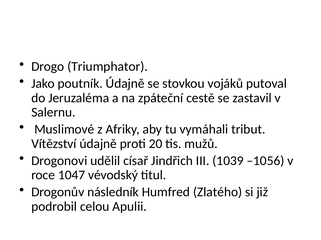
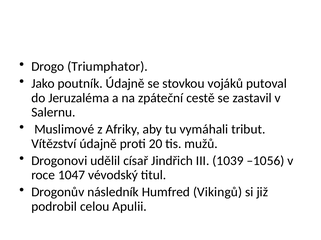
Zlatého: Zlatého -> Vikingů
